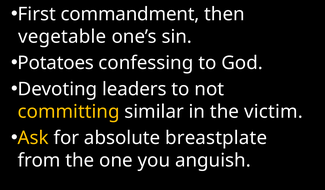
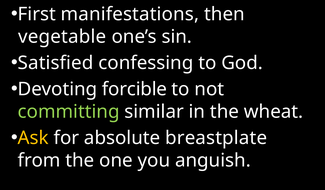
commandment: commandment -> manifestations
Potatoes: Potatoes -> Satisfied
leaders: leaders -> forcible
committing colour: yellow -> light green
victim: victim -> wheat
